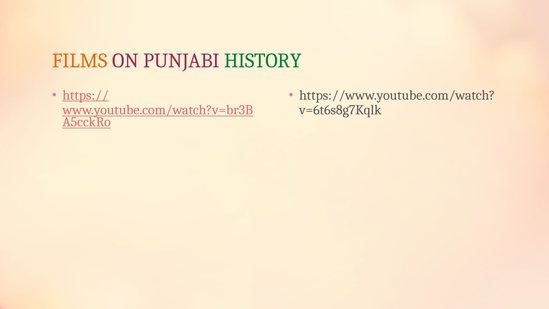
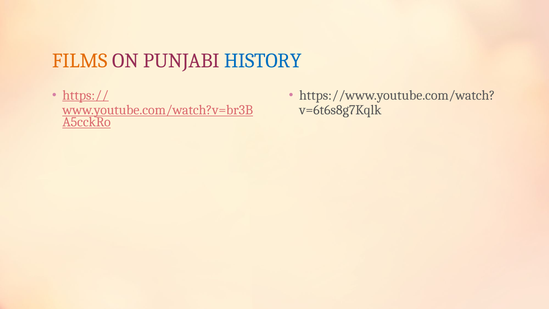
HISTORY colour: green -> blue
